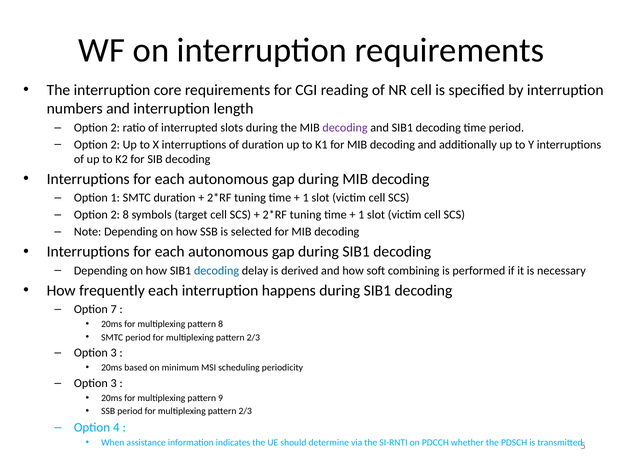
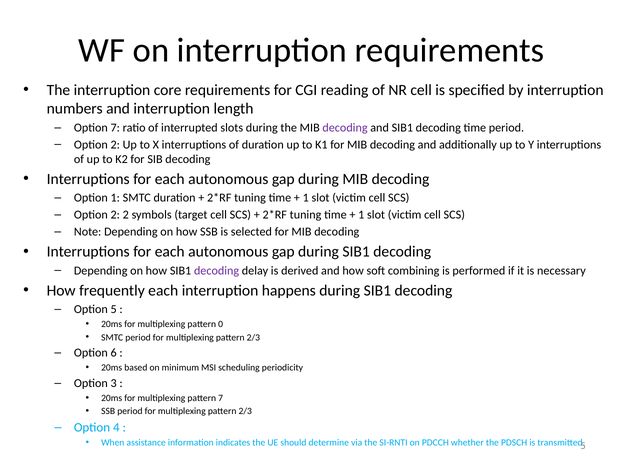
2 at (115, 128): 2 -> 7
2 8: 8 -> 2
decoding at (217, 271) colour: blue -> purple
Option 7: 7 -> 5
pattern 8: 8 -> 0
3 at (114, 353): 3 -> 6
pattern 9: 9 -> 7
